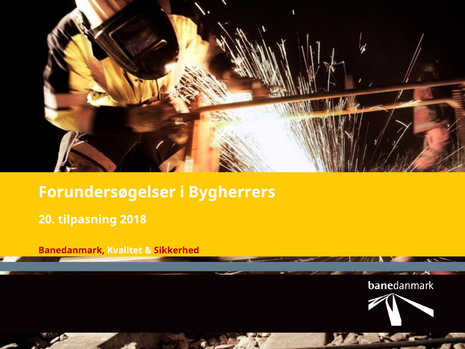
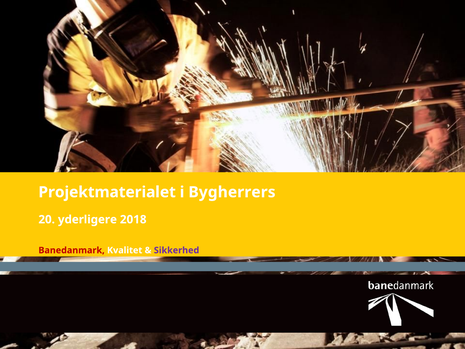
Forundersøgelser: Forundersøgelser -> Projektmaterialet
tilpasning: tilpasning -> yderligere
Sikkerhed colour: red -> purple
